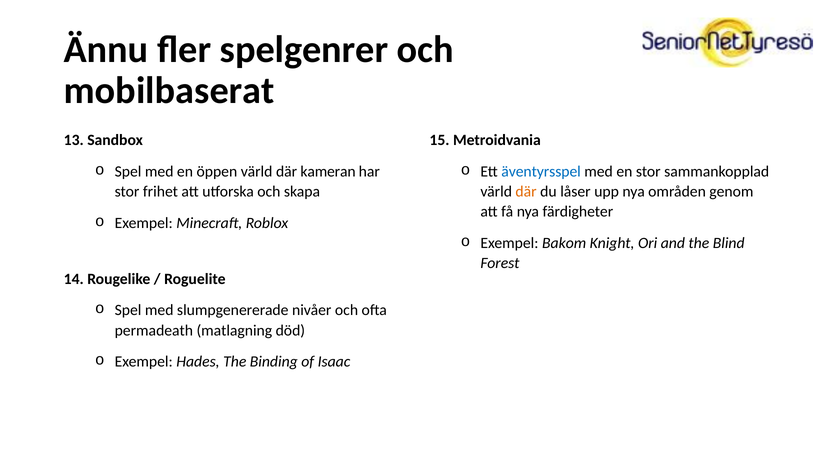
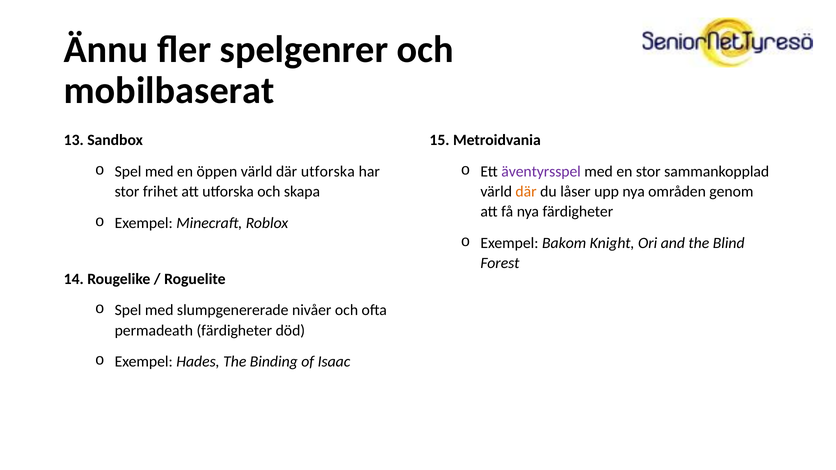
där kameran: kameran -> utforska
äventyrsspel colour: blue -> purple
permadeath matlagning: matlagning -> färdigheter
